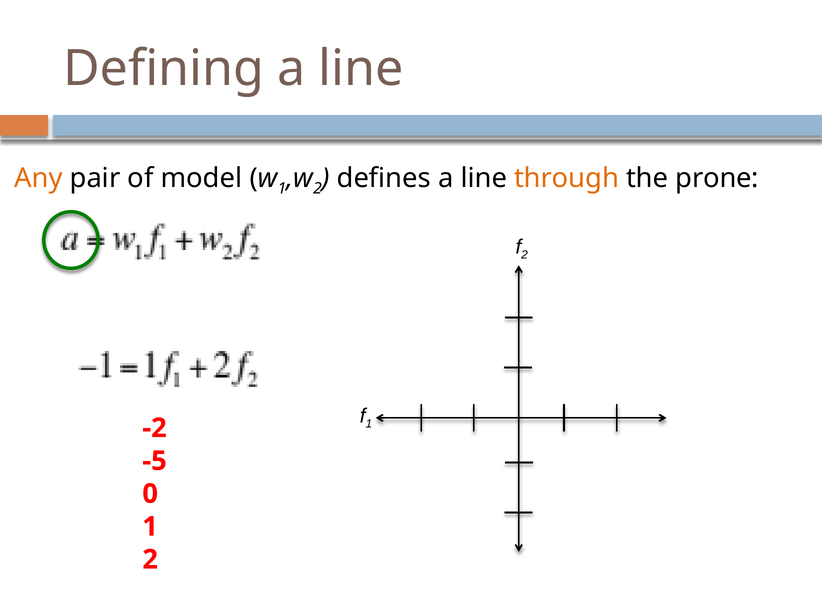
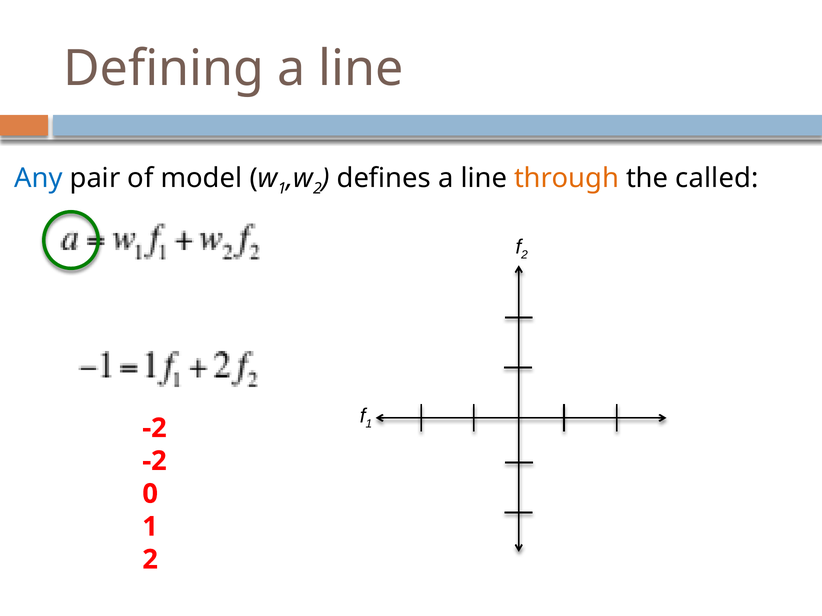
Any colour: orange -> blue
prone: prone -> called
-5 at (155, 461): -5 -> -2
